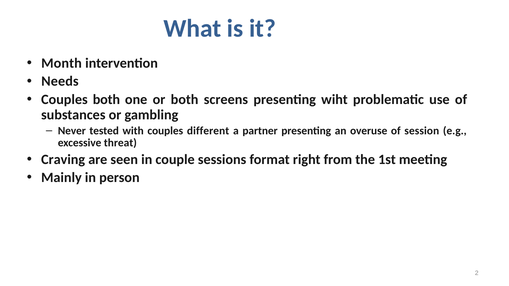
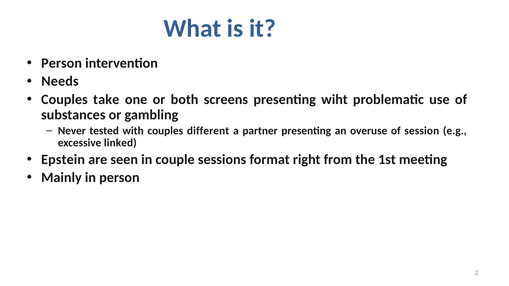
Month at (62, 63): Month -> Person
Couples both: both -> take
threat: threat -> linked
Craving: Craving -> Epstein
